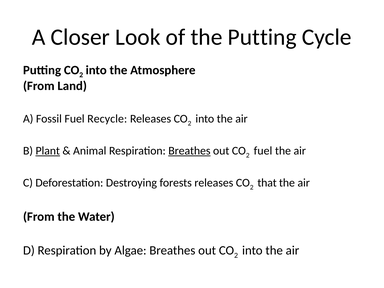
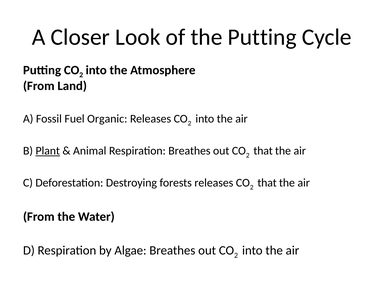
Recycle: Recycle -> Organic
Breathes at (189, 151) underline: present -> none
fuel at (263, 151): fuel -> that
